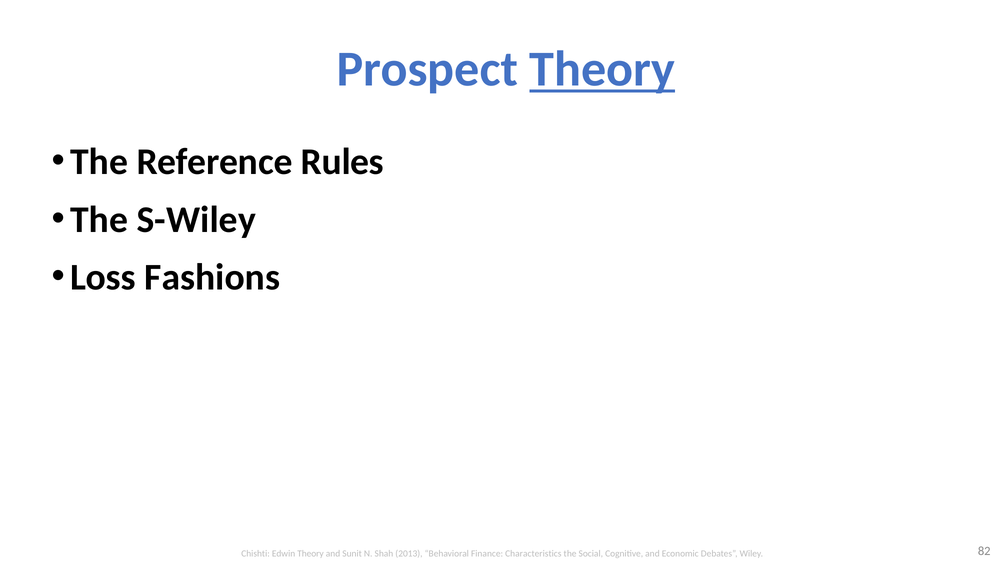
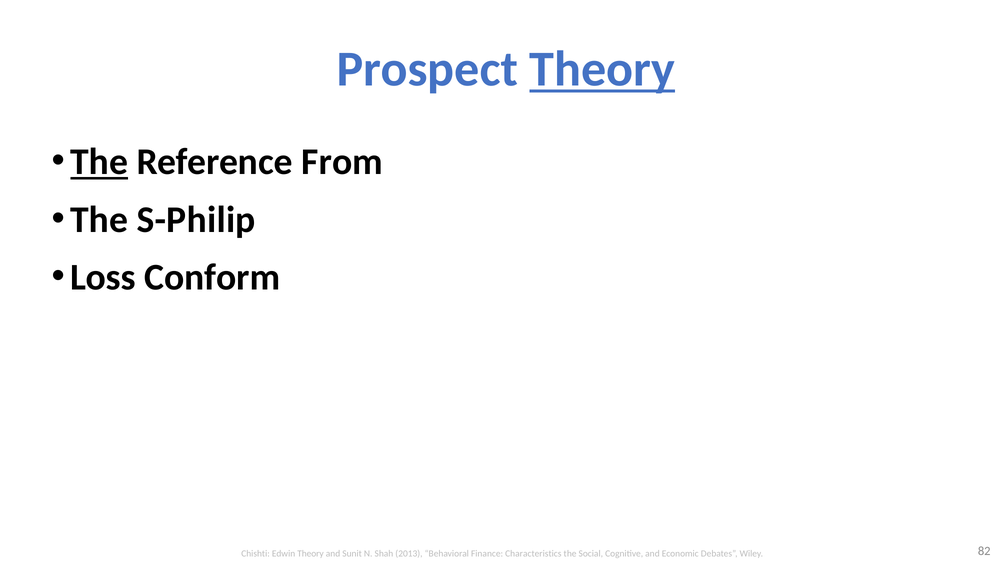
The at (99, 162) underline: none -> present
Rules: Rules -> From
S-Wiley: S-Wiley -> S-Philip
Fashions: Fashions -> Conform
